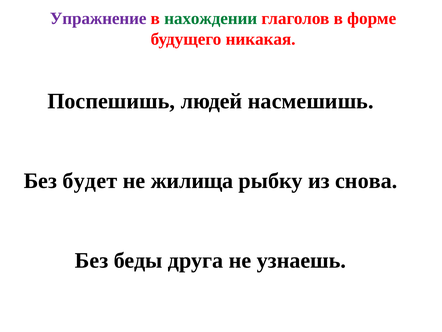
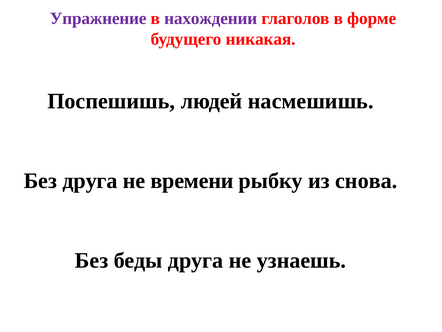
нахождении colour: green -> purple
Без будет: будет -> друга
жилища: жилища -> времени
